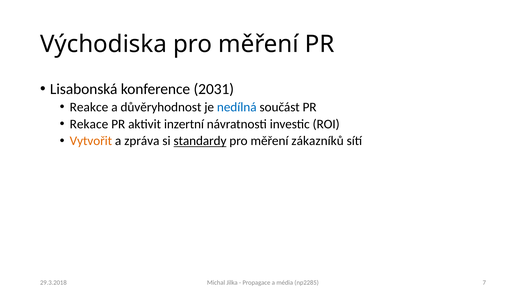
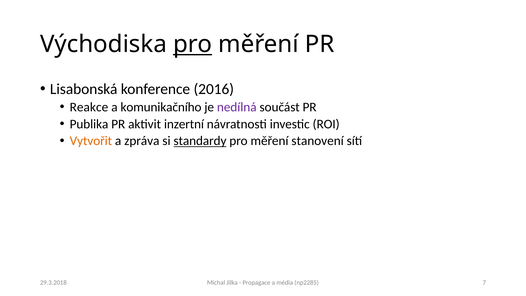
pro at (193, 44) underline: none -> present
2031: 2031 -> 2016
důvěryhodnost: důvěryhodnost -> komunikačního
nedílná colour: blue -> purple
Rekace: Rekace -> Publika
zákazníků: zákazníků -> stanovení
